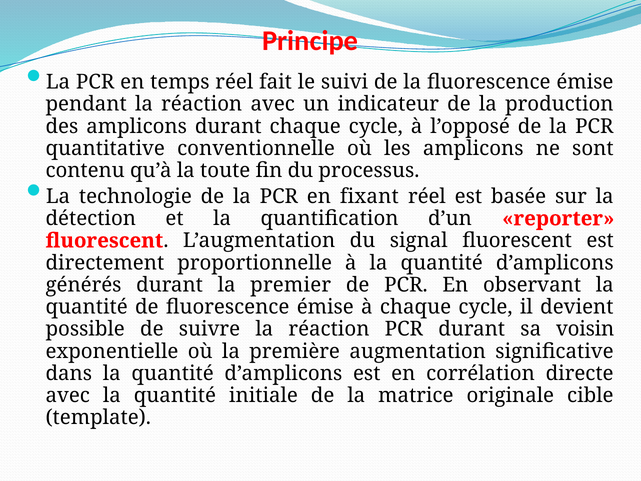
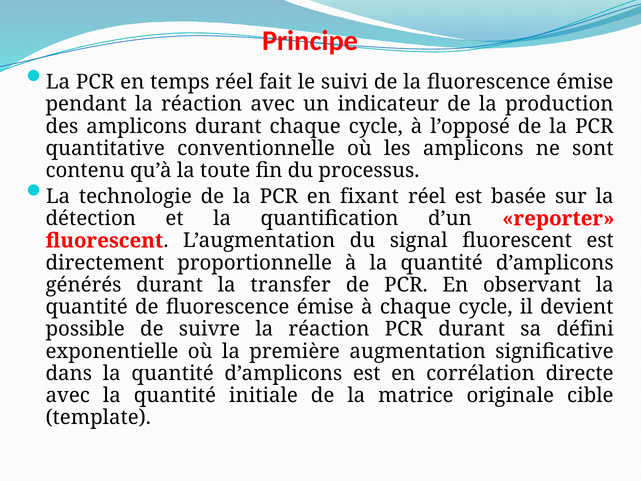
premier: premier -> transfer
voisin: voisin -> défini
